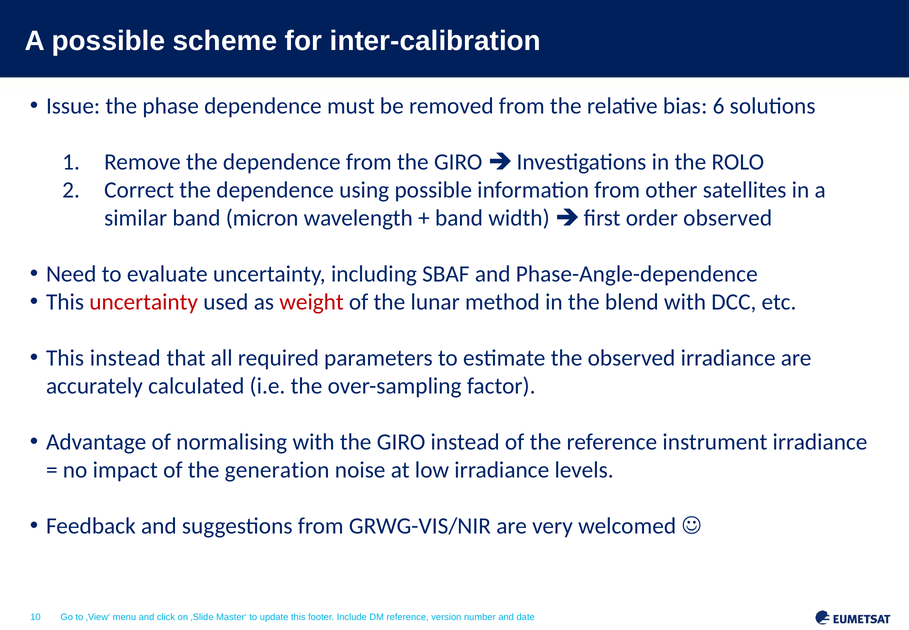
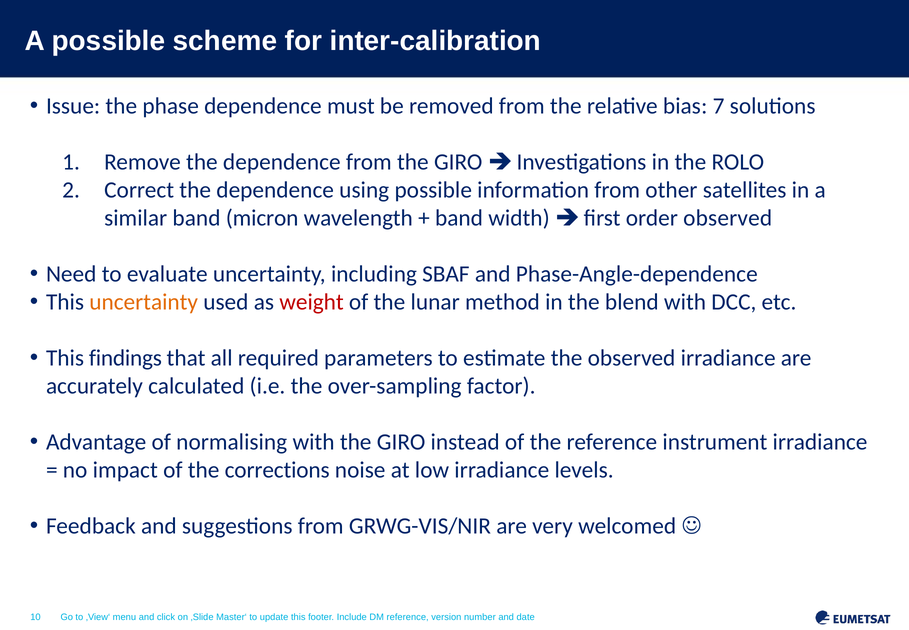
6: 6 -> 7
uncertainty at (144, 302) colour: red -> orange
This instead: instead -> findings
generation: generation -> corrections
